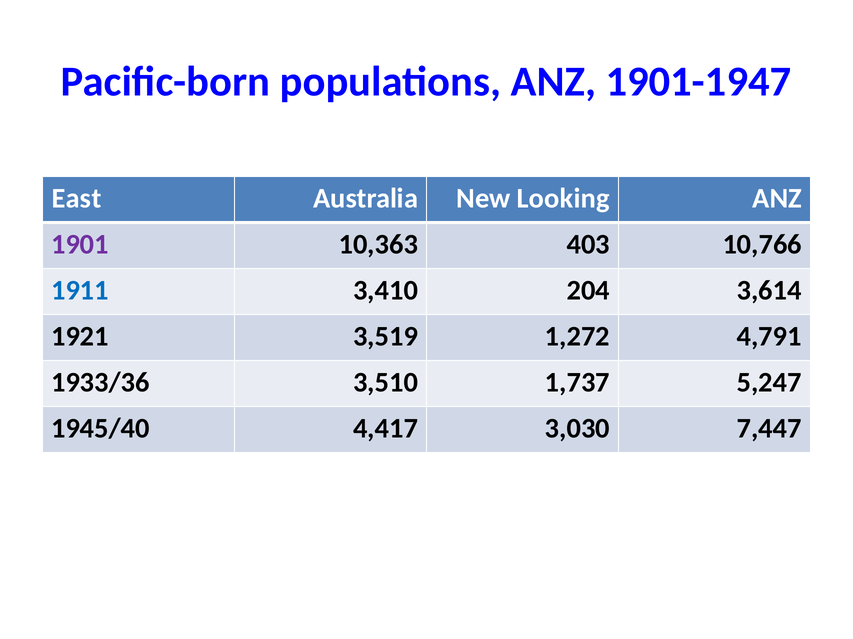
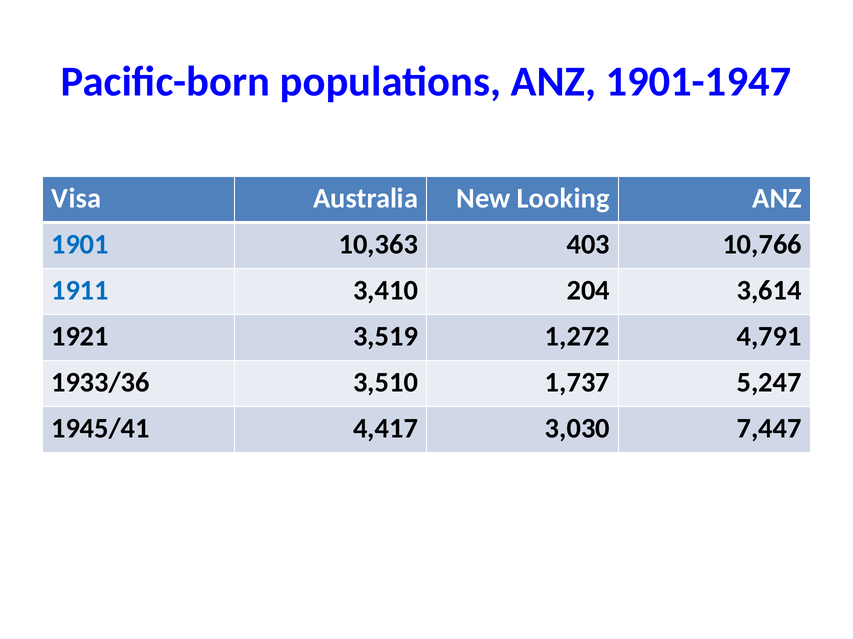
East: East -> Visa
1901 colour: purple -> blue
1945/40: 1945/40 -> 1945/41
